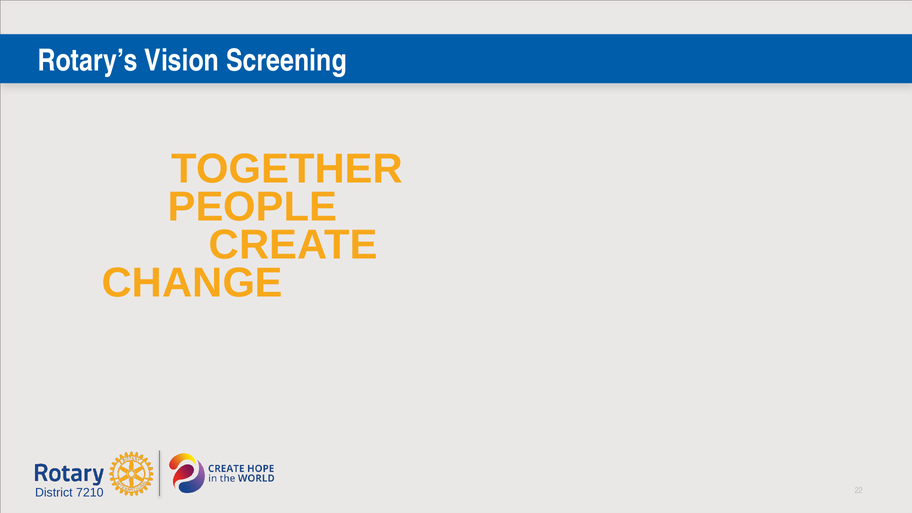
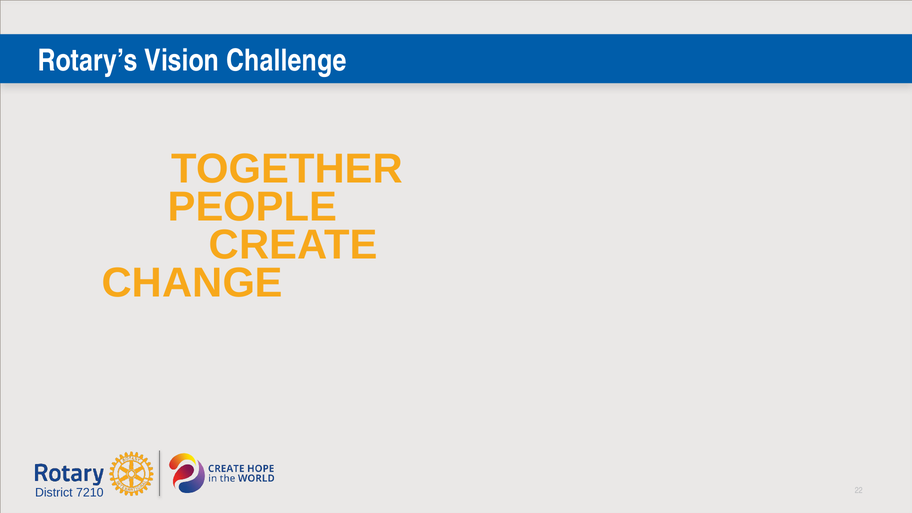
Screening: Screening -> Challenge
